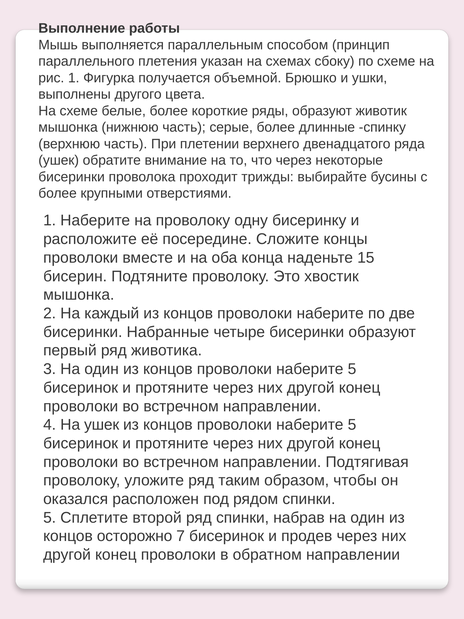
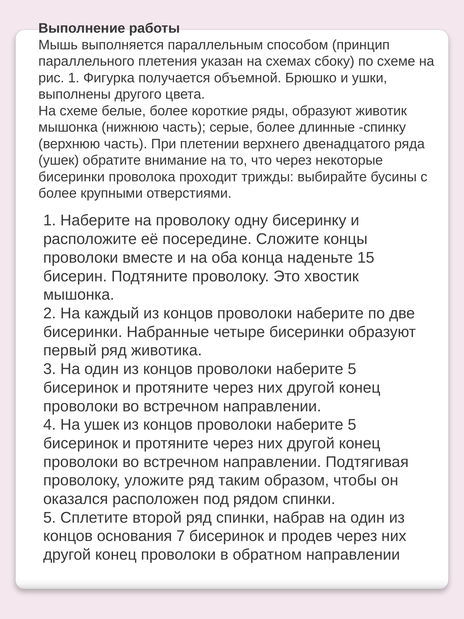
осторожно: осторожно -> основания
